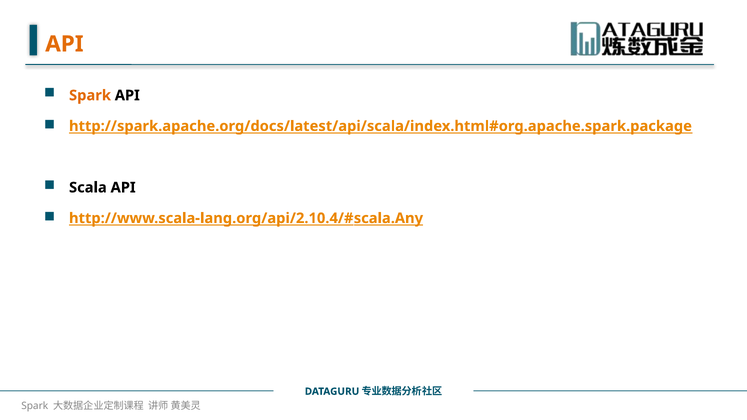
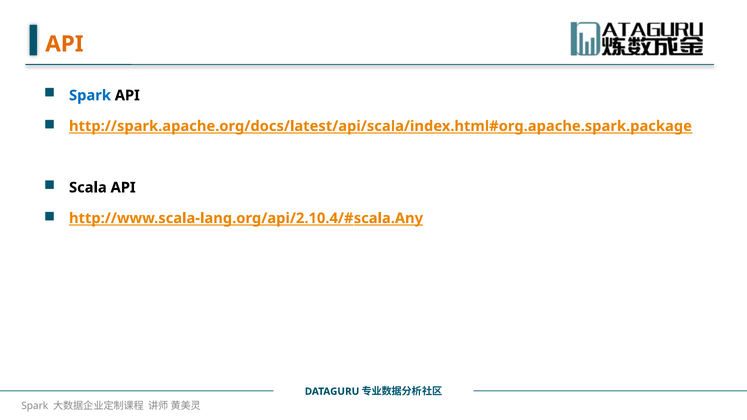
Spark at (90, 95) colour: orange -> blue
